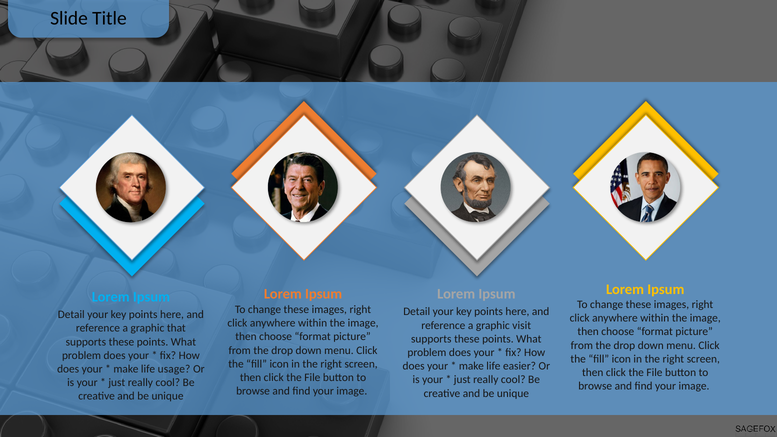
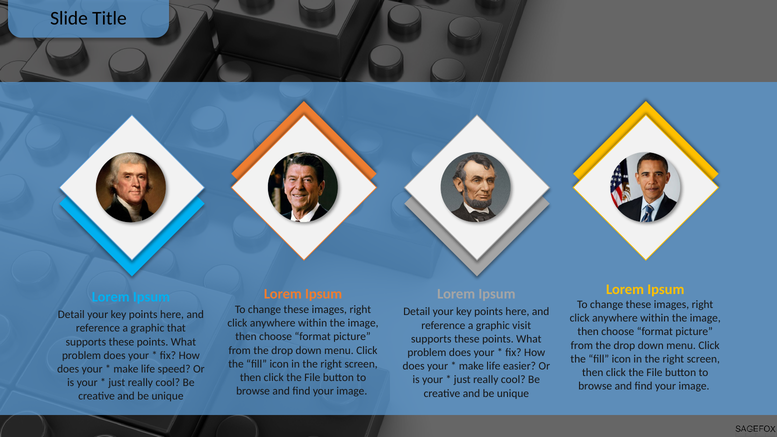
usage: usage -> speed
